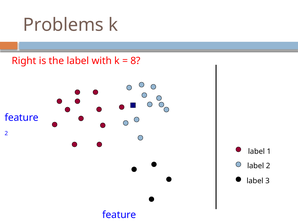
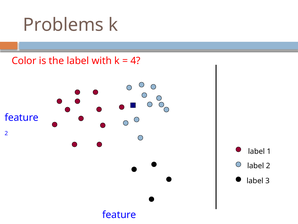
Right: Right -> Color
8: 8 -> 4
